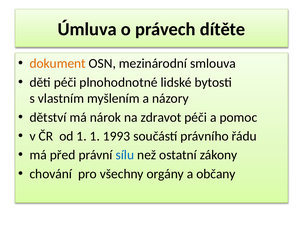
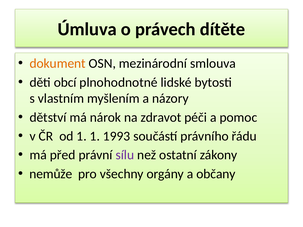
děti péči: péči -> obcí
sílu colour: blue -> purple
chování: chování -> nemůže
